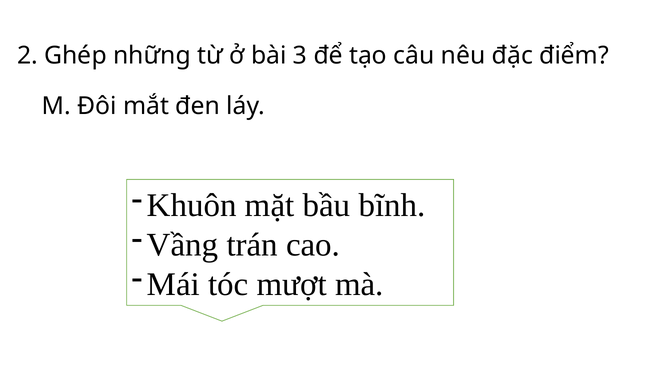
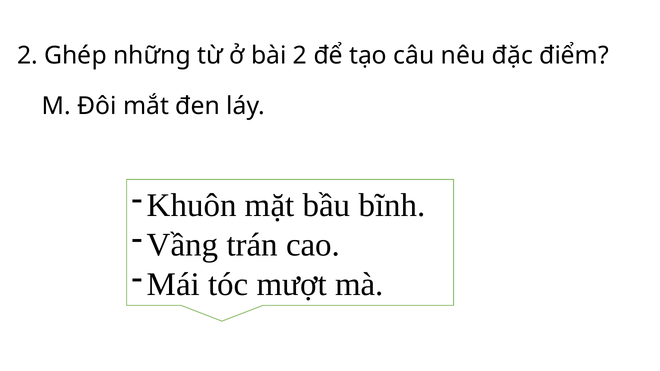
bài 3: 3 -> 2
